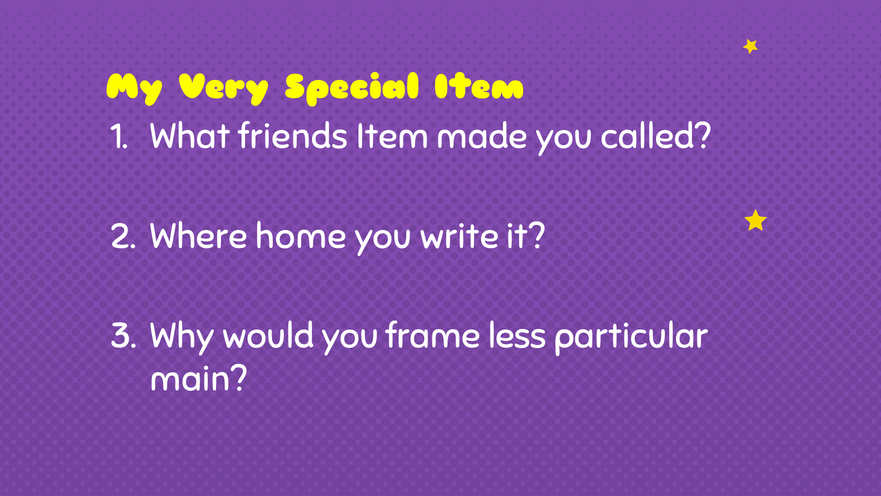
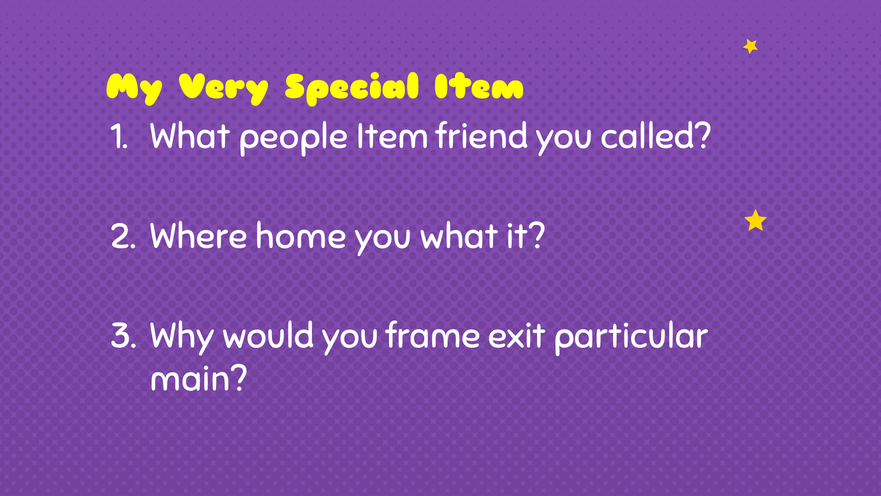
friends: friends -> people
made: made -> friend
you write: write -> what
less: less -> exit
